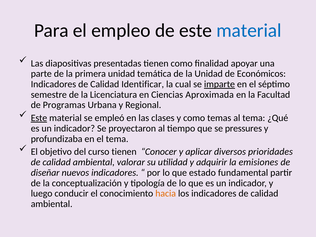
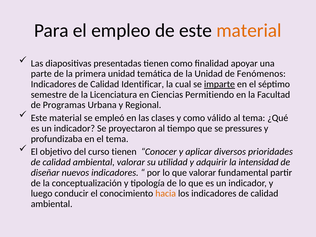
material at (249, 31) colour: blue -> orange
Económicos: Económicos -> Fenómenos
Aproximada: Aproximada -> Permitiendo
Este at (39, 118) underline: present -> none
temas: temas -> válido
emisiones: emisiones -> intensidad
que estado: estado -> valorar
